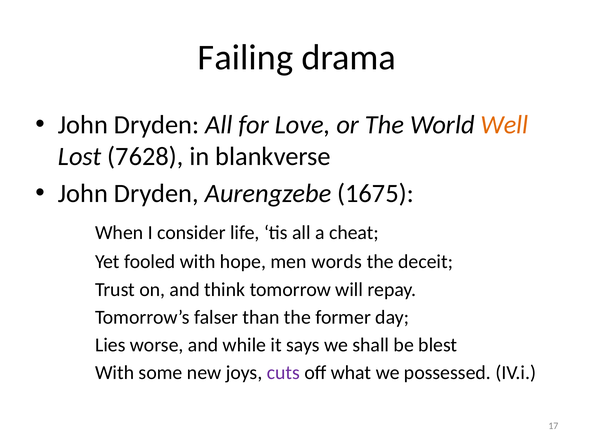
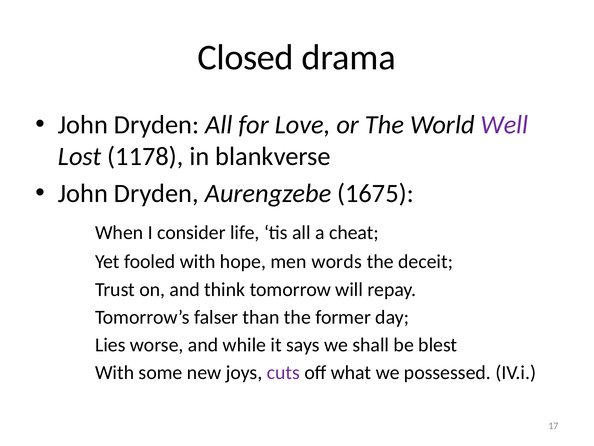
Failing: Failing -> Closed
Well colour: orange -> purple
7628: 7628 -> 1178
